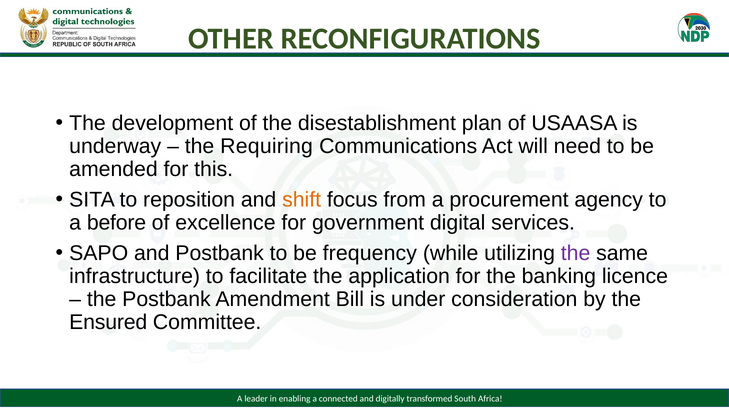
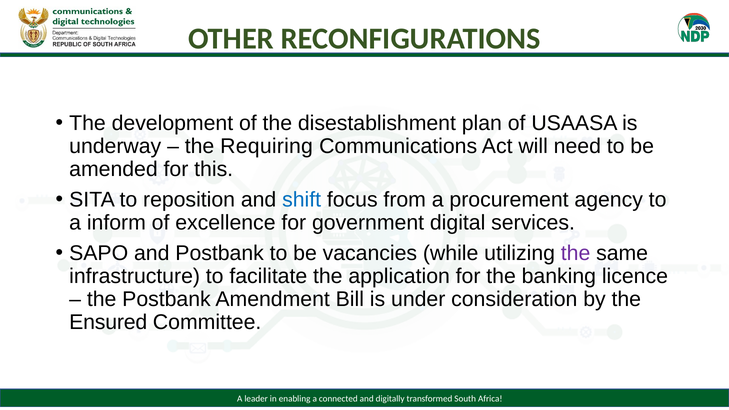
shift colour: orange -> blue
before: before -> inform
frequency: frequency -> vacancies
